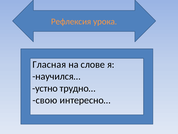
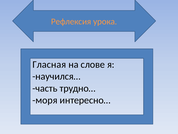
устно: устно -> часть
свою: свою -> моря
